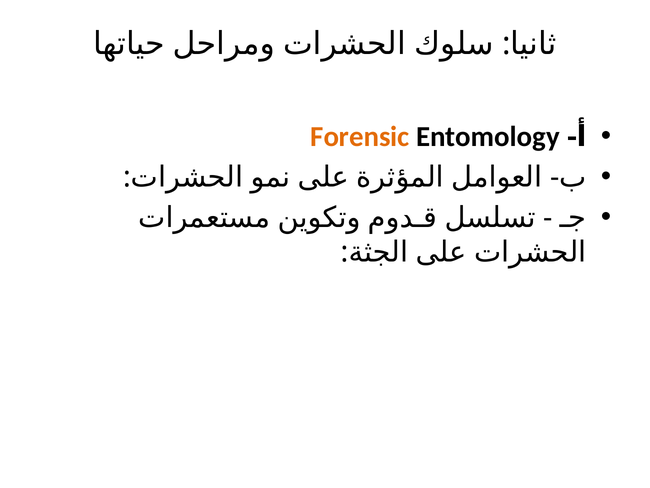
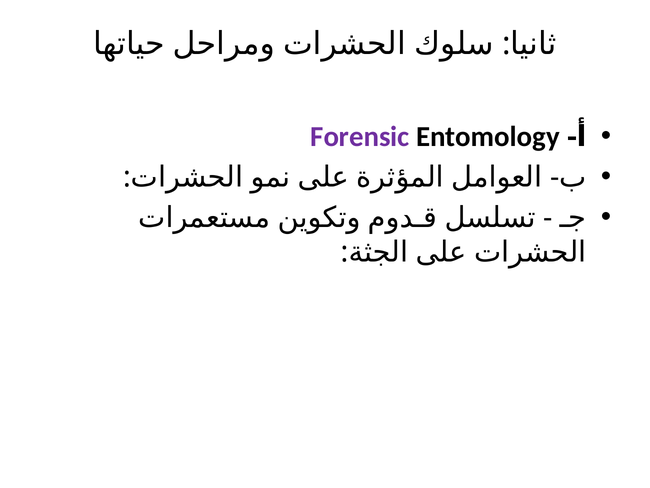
Forensic colour: orange -> purple
